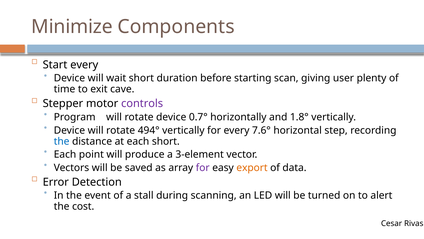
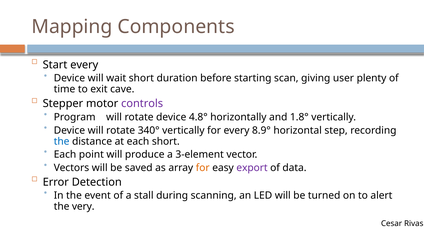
Minimize: Minimize -> Mapping
0.7°: 0.7° -> 4.8°
494°: 494° -> 340°
7.6°: 7.6° -> 8.9°
for at (203, 167) colour: purple -> orange
export colour: orange -> purple
cost: cost -> very
